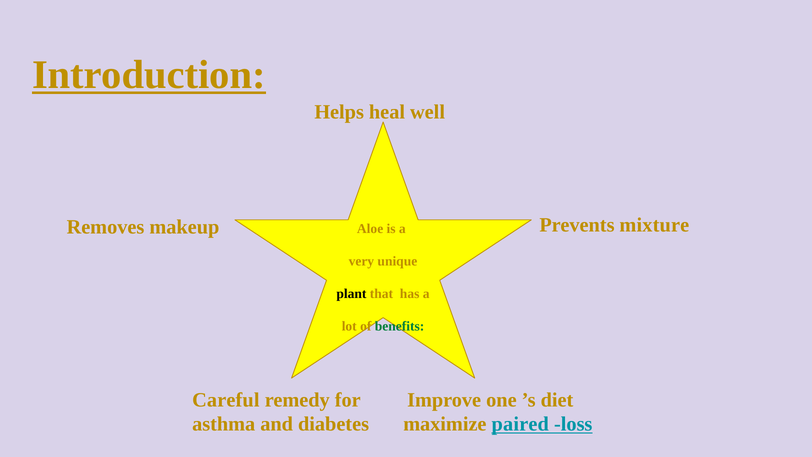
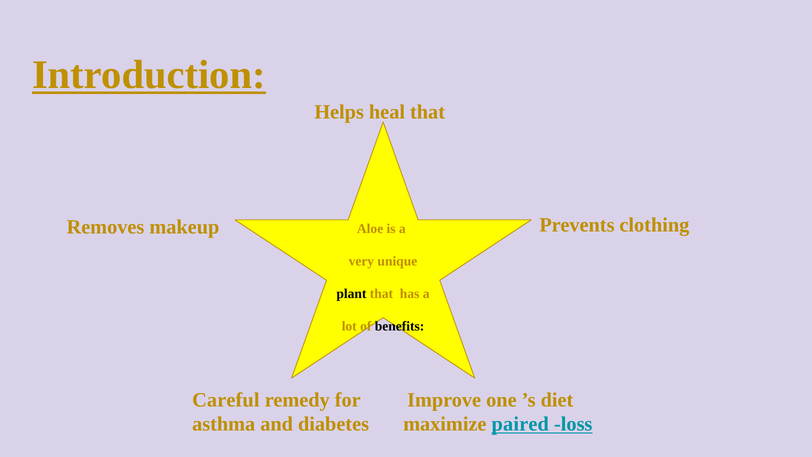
heal well: well -> that
mixture: mixture -> clothing
benefits colour: green -> black
